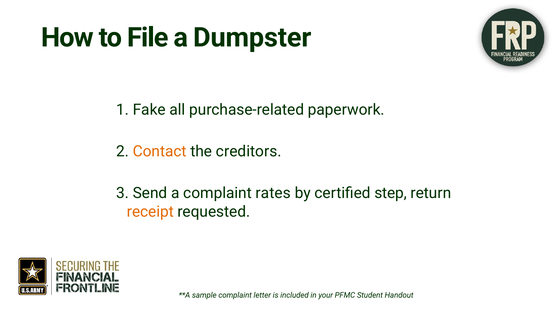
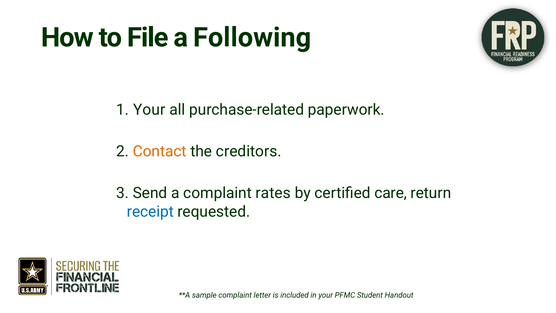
Dumpster: Dumpster -> Following
Fake at (149, 109): Fake -> Your
step: step -> care
receipt colour: orange -> blue
